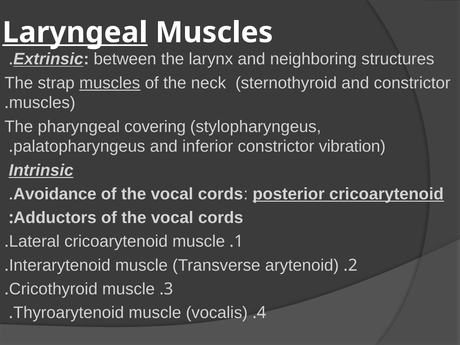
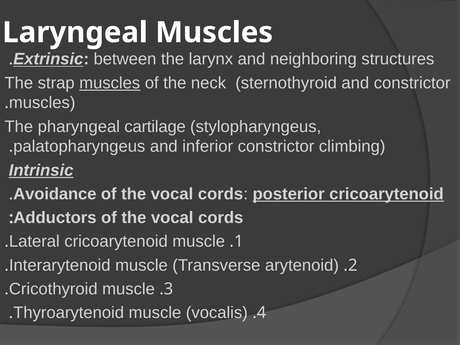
Laryngeal underline: present -> none
covering: covering -> cartilage
vibration: vibration -> climbing
